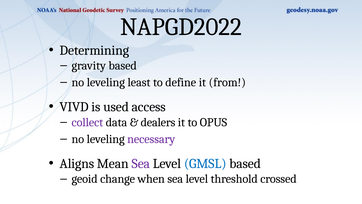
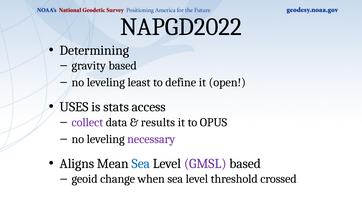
from: from -> open
VIVD: VIVD -> USES
used: used -> stats
dealers: dealers -> results
Sea at (141, 163) colour: purple -> blue
GMSL colour: blue -> purple
